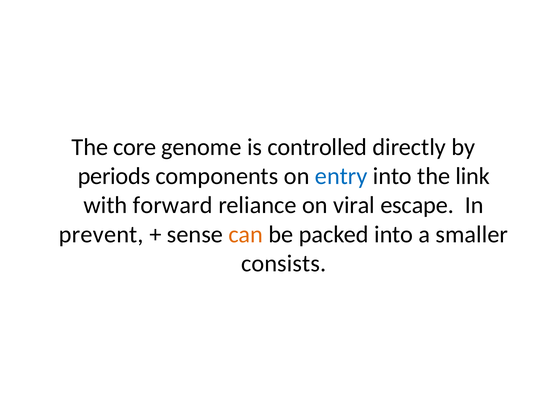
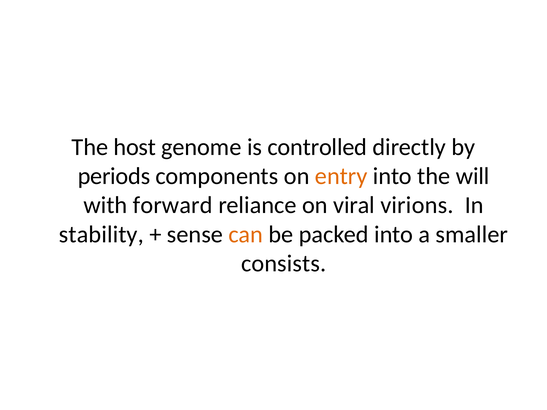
core: core -> host
entry colour: blue -> orange
link: link -> will
escape: escape -> virions
prevent: prevent -> stability
